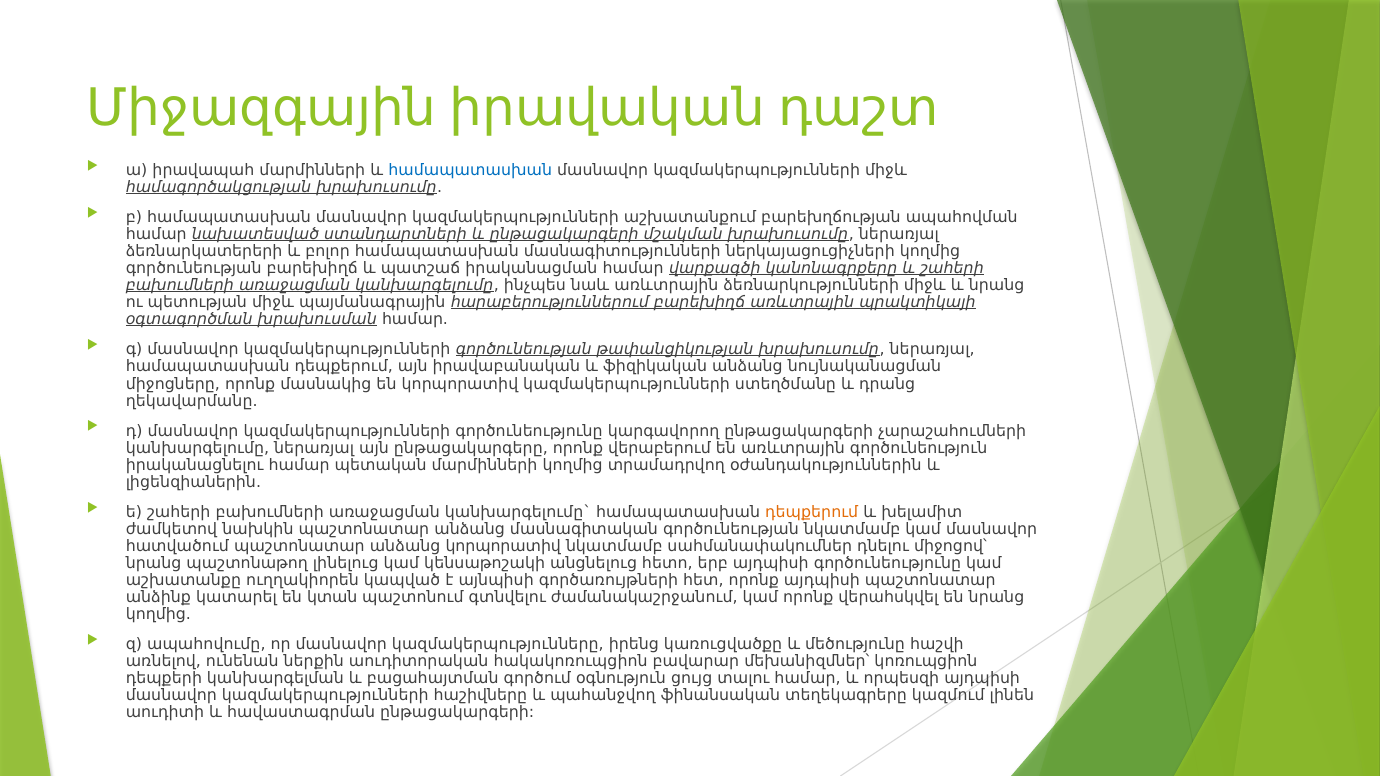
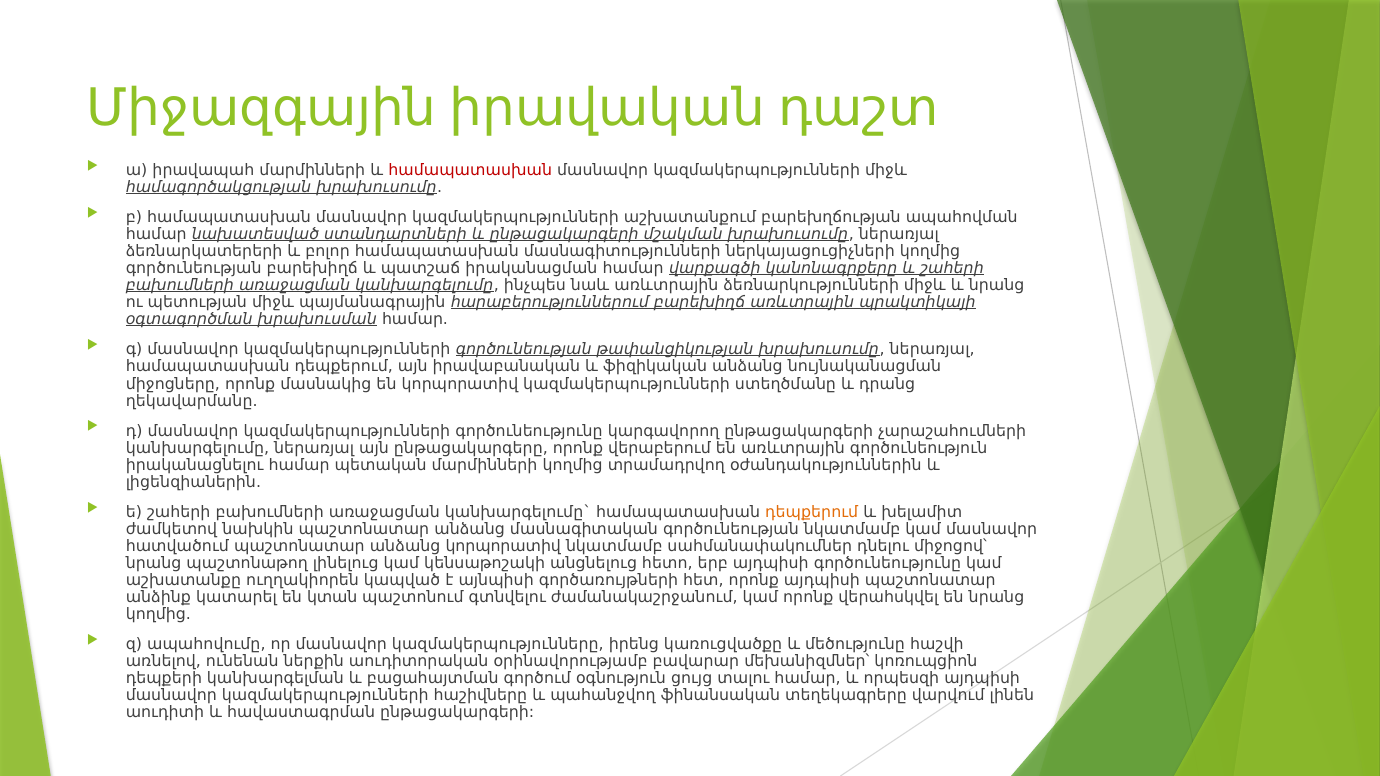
համապատասխան at (470, 170) colour: blue -> red
հակակոռուպցիոն: հակակոռուպցիոն -> օրինավորությամբ
կազմում: կազմում -> վարվում
